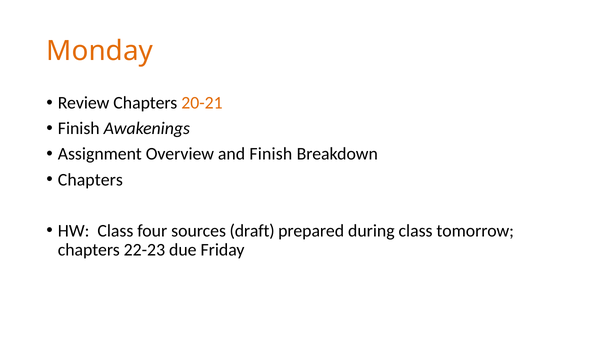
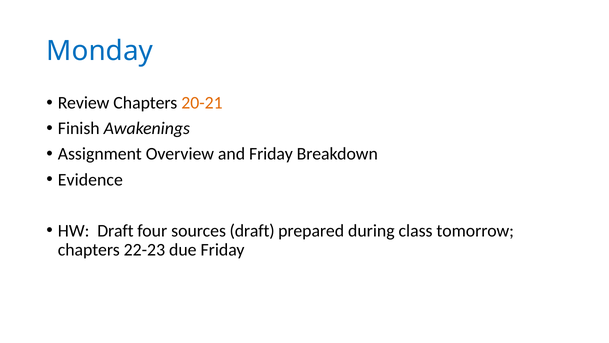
Monday colour: orange -> blue
and Finish: Finish -> Friday
Chapters at (90, 179): Chapters -> Evidence
HW Class: Class -> Draft
